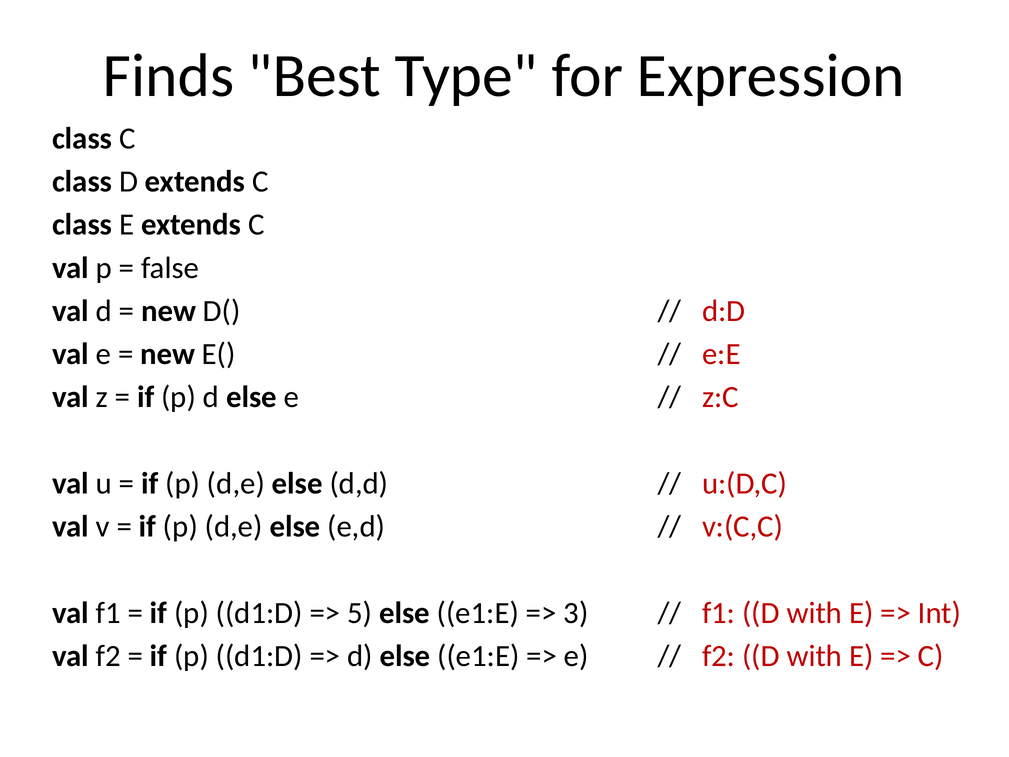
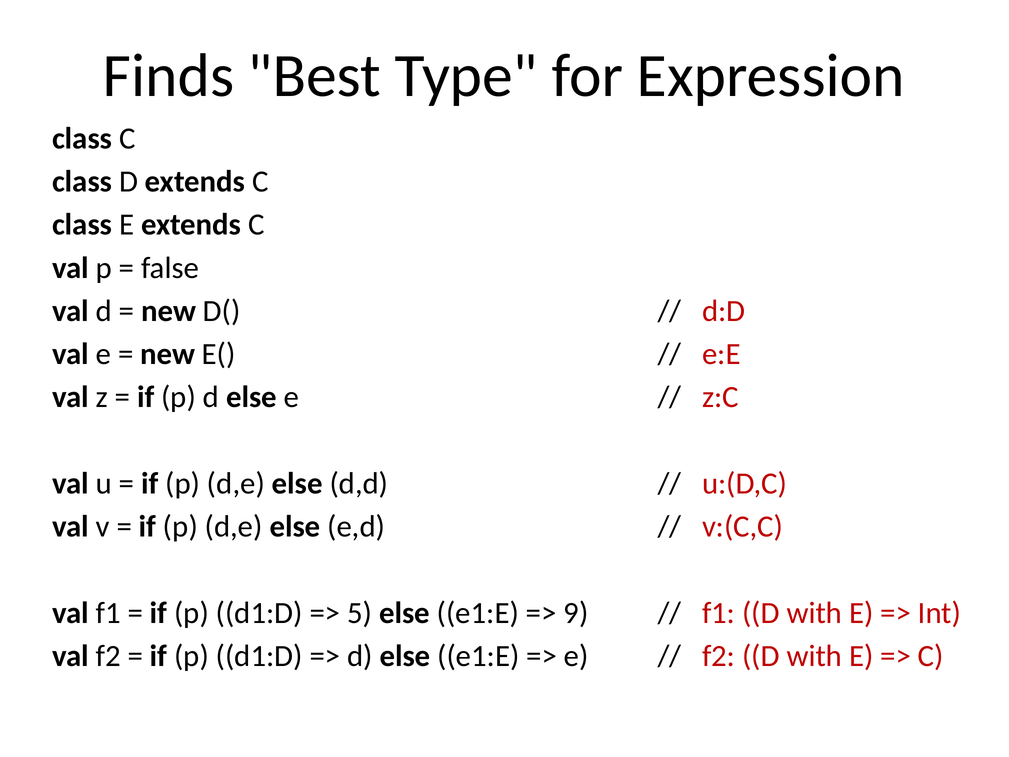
3: 3 -> 9
